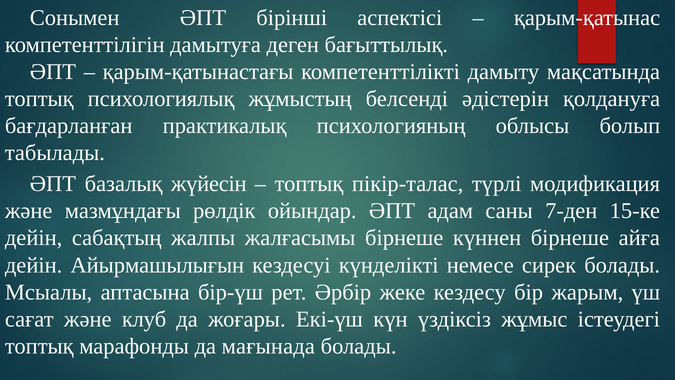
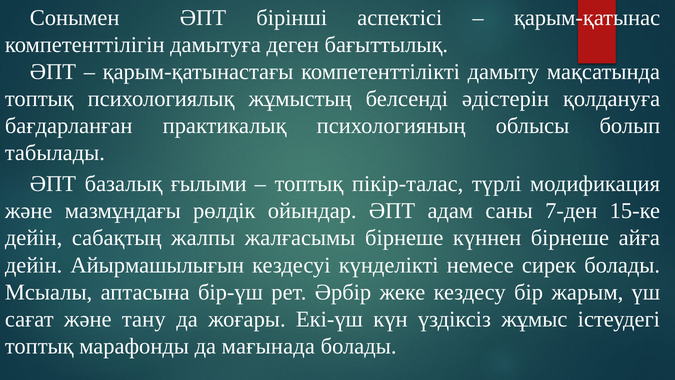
жүйесін: жүйесін -> ғылыми
клуб: клуб -> тану
